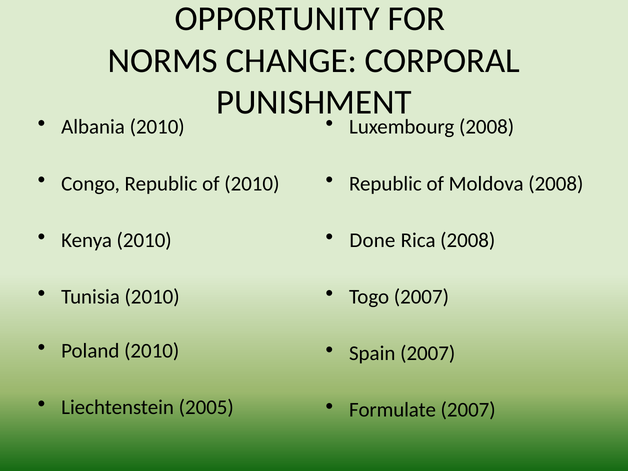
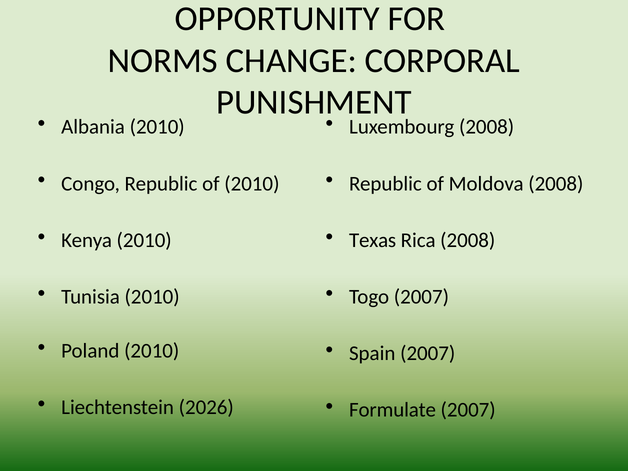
Done: Done -> Texas
2005: 2005 -> 2026
